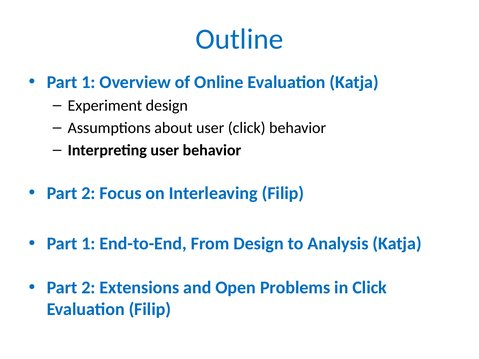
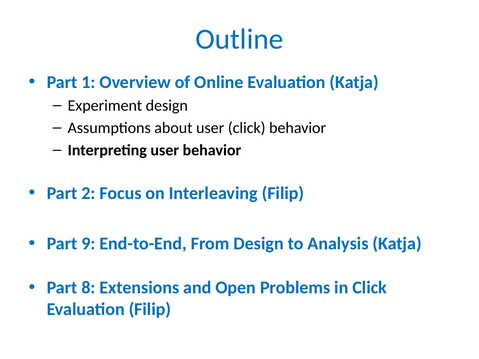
1 at (88, 244): 1 -> 9
2 at (88, 288): 2 -> 8
